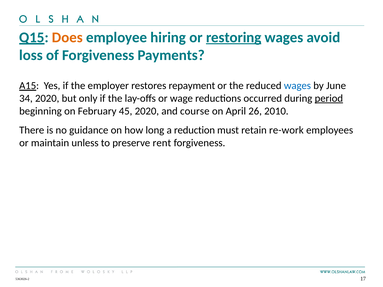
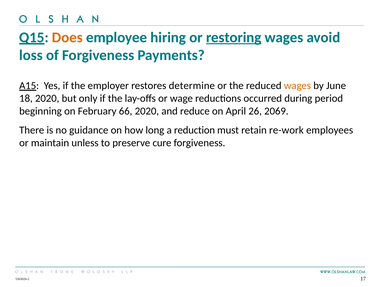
repayment: repayment -> determine
wages at (297, 86) colour: blue -> orange
34: 34 -> 18
period underline: present -> none
45: 45 -> 66
course: course -> reduce
2010: 2010 -> 2069
rent: rent -> cure
